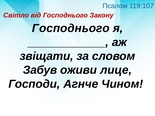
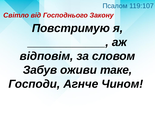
Господнього at (71, 28): Господнього -> Повстримую
звіщати: звіщати -> відповім
лице: лице -> таке
